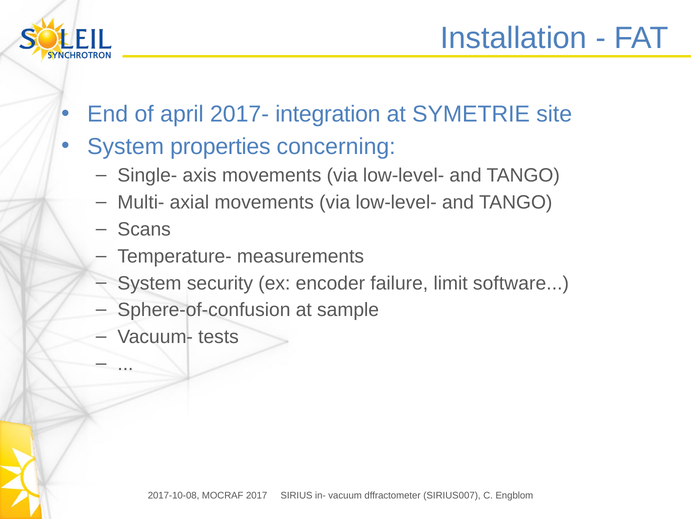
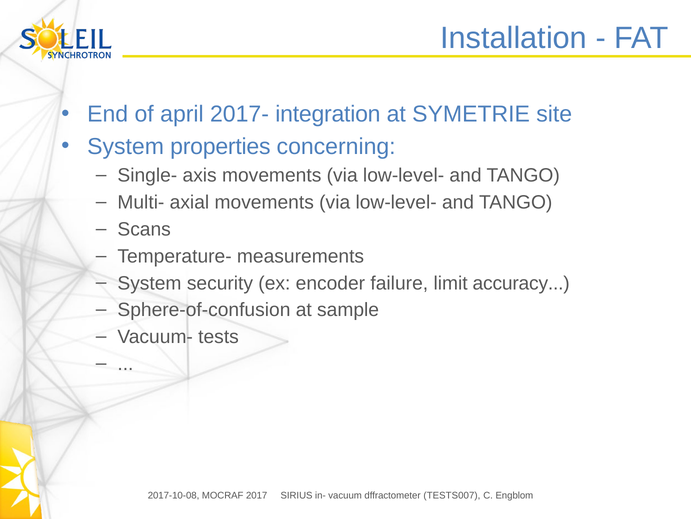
software: software -> accuracy
SIRIUS007: SIRIUS007 -> TESTS007
